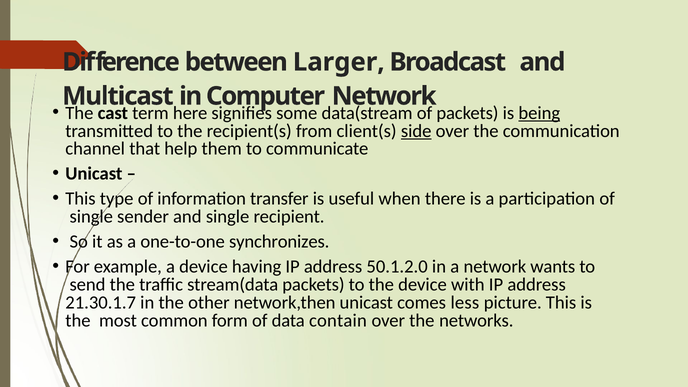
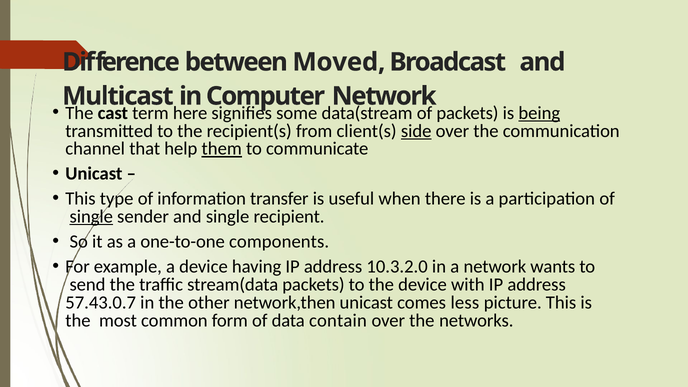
Larger: Larger -> Moved
them underline: none -> present
single at (91, 217) underline: none -> present
synchronizes: synchronizes -> components
50.1.2.0: 50.1.2.0 -> 10.3.2.0
21.30.1.7: 21.30.1.7 -> 57.43.0.7
